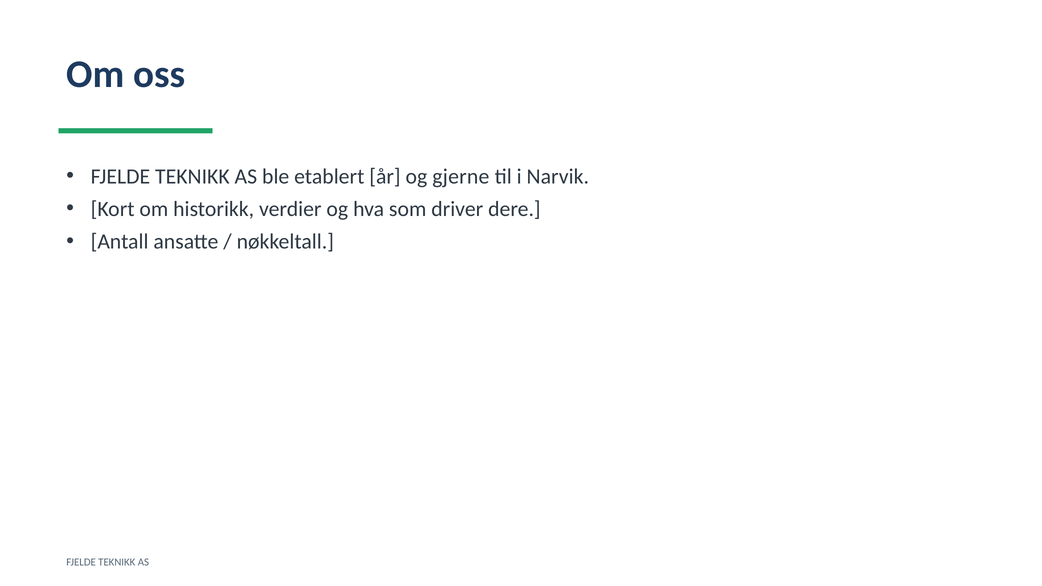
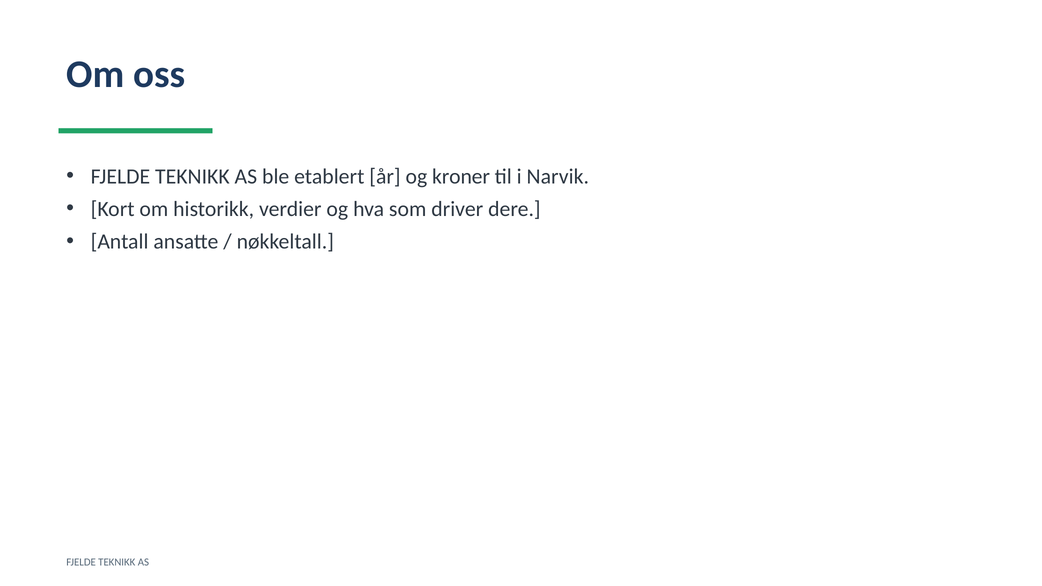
gjerne: gjerne -> kroner
